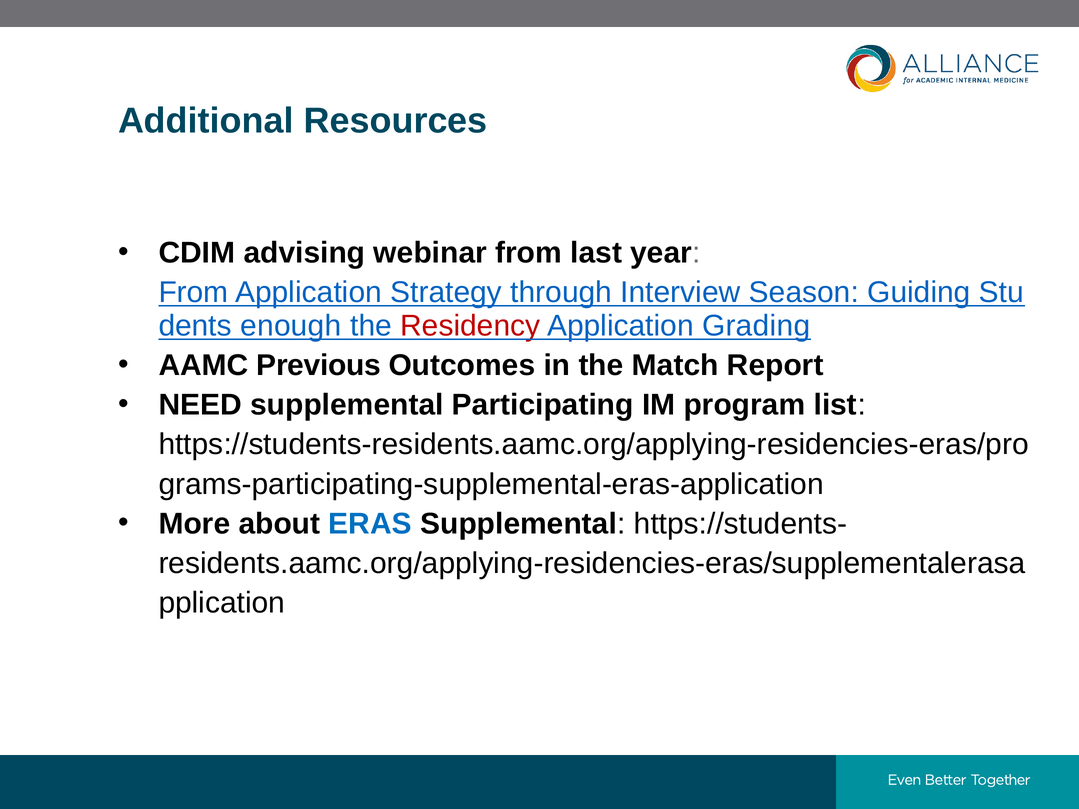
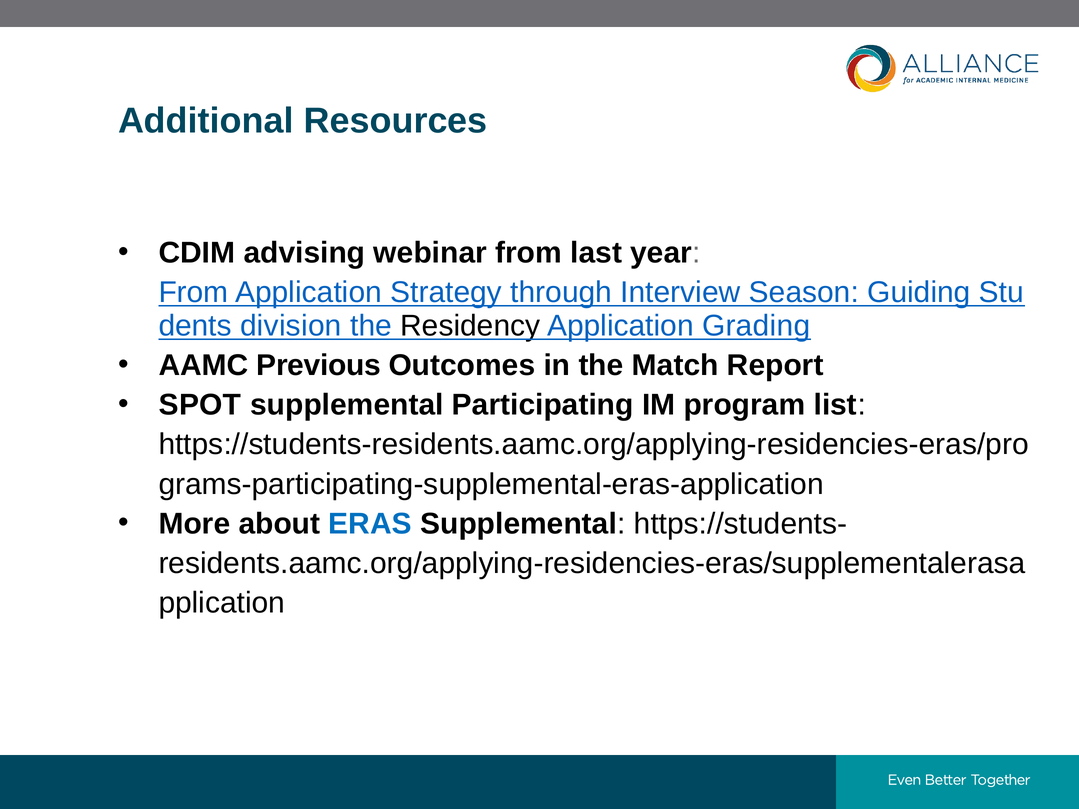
enough: enough -> division
Residency colour: red -> black
NEED: NEED -> SPOT
